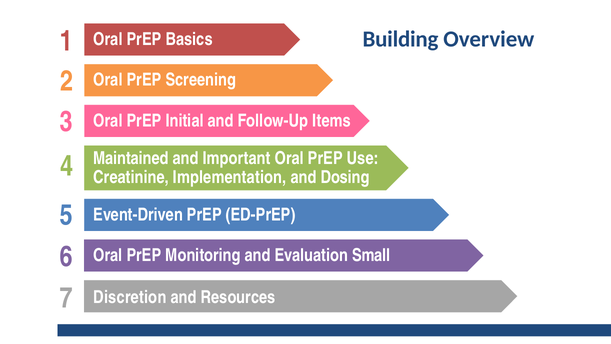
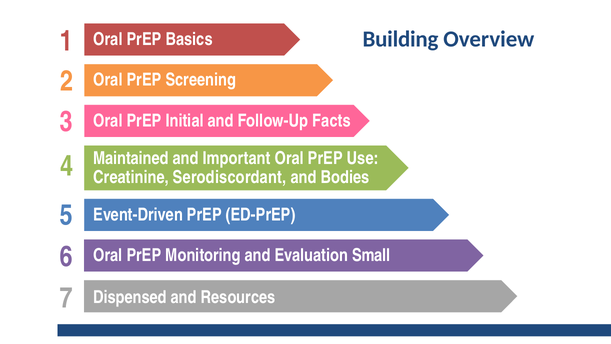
Items: Items -> Facts
Implementation: Implementation -> Serodiscordant
Dosing: Dosing -> Bodies
Discretion: Discretion -> Dispensed
